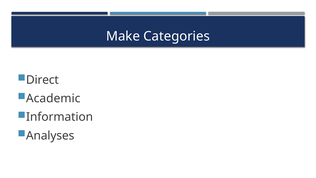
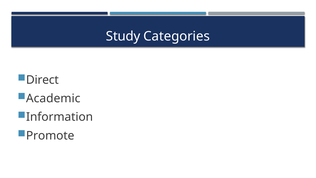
Make: Make -> Study
Analyses: Analyses -> Promote
